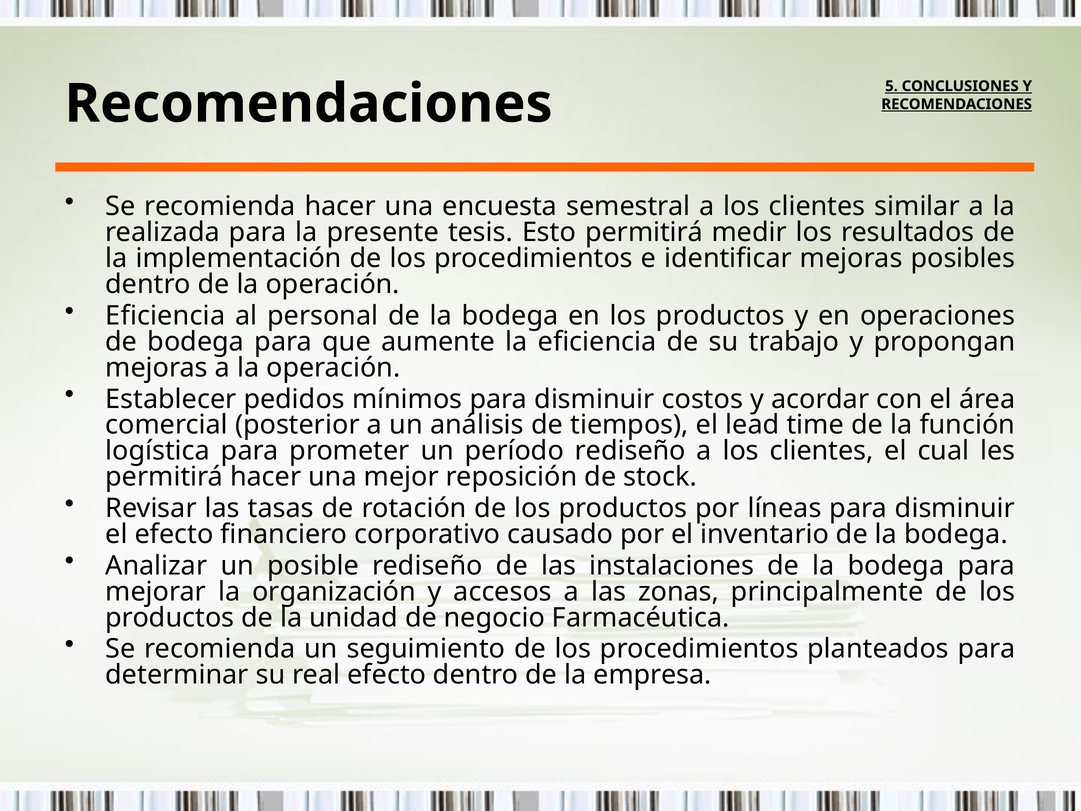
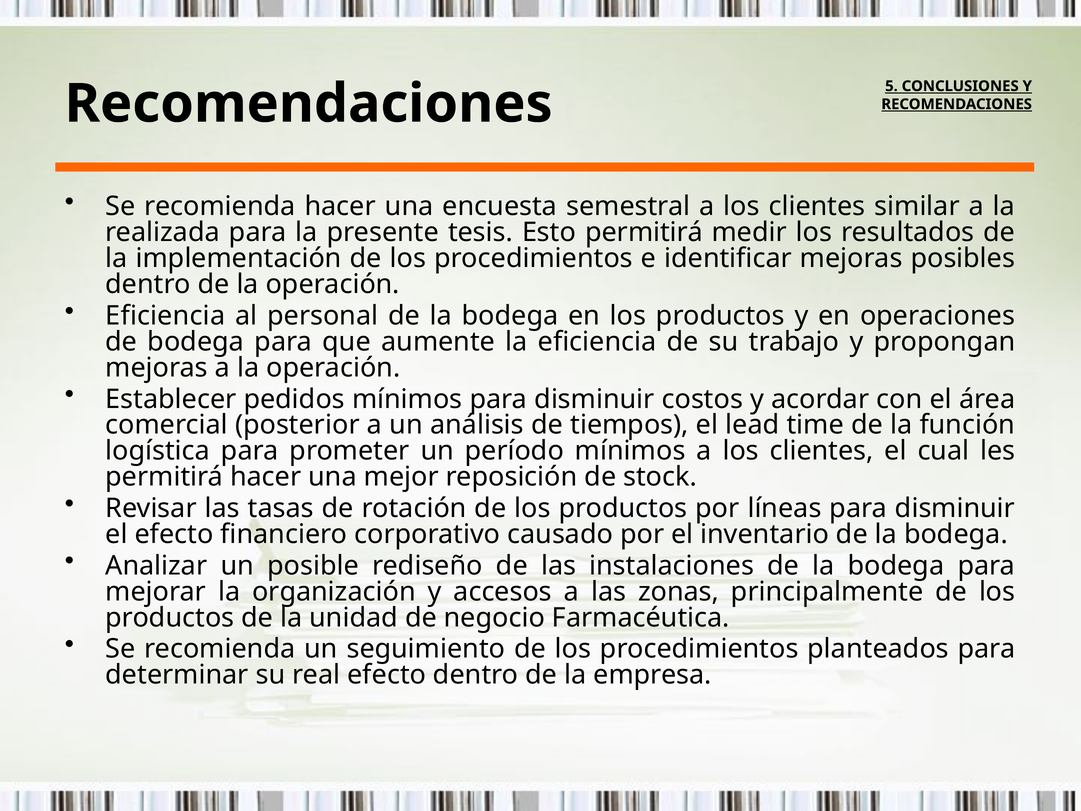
período rediseño: rediseño -> mínimos
